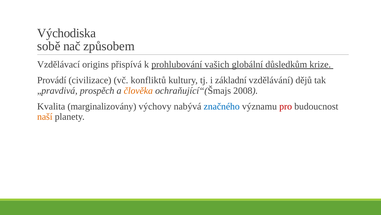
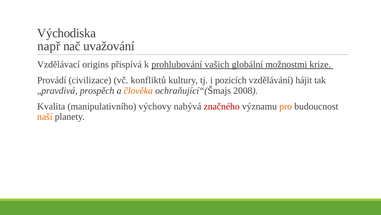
sobě: sobě -> např
způsobem: způsobem -> uvažování
důsledkům: důsledkům -> možnostmi
základní: základní -> pozicích
dějů: dějů -> hájit
marginalizovány: marginalizovány -> manipulativního
značného colour: blue -> red
pro colour: red -> orange
